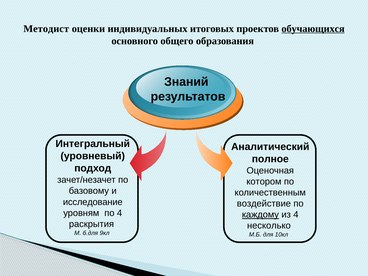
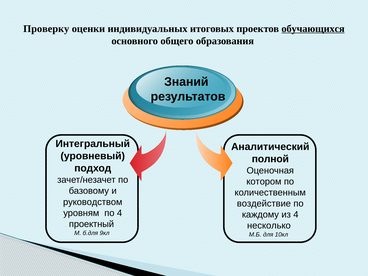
Методист: Методист -> Проверку
полное: полное -> полной
исследование: исследование -> руководством
каждому underline: present -> none
раскрытия: раскрытия -> проектный
